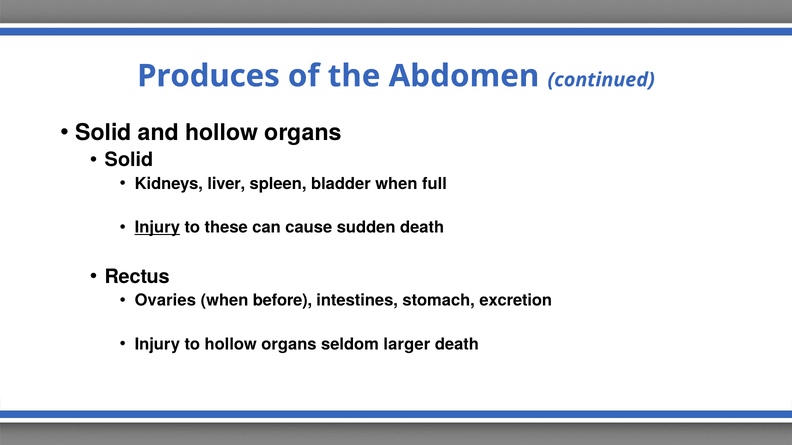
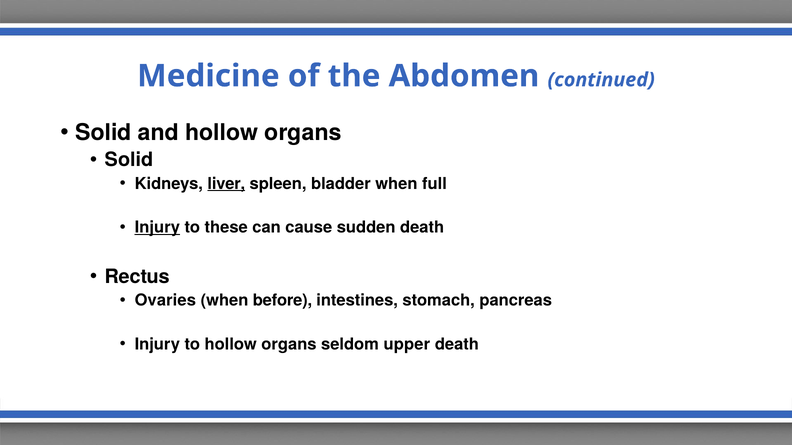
Produces: Produces -> Medicine
liver underline: none -> present
excretion: excretion -> pancreas
larger: larger -> upper
